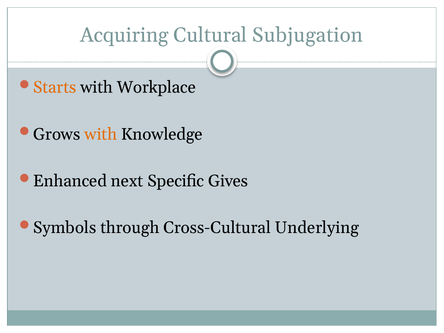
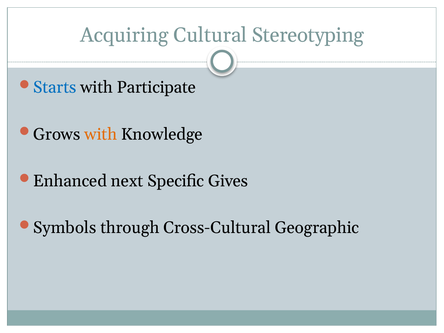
Subjugation: Subjugation -> Stereotyping
Starts colour: orange -> blue
Workplace: Workplace -> Participate
Underlying: Underlying -> Geographic
